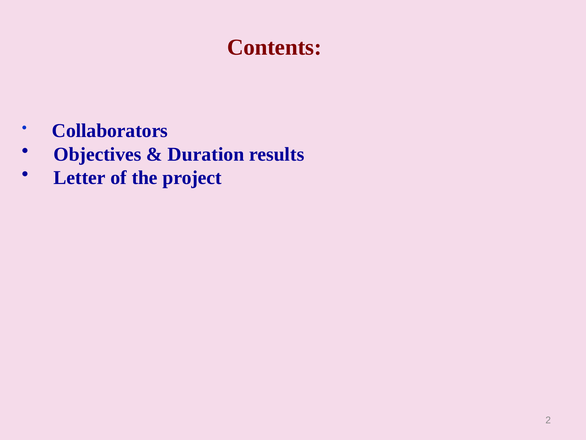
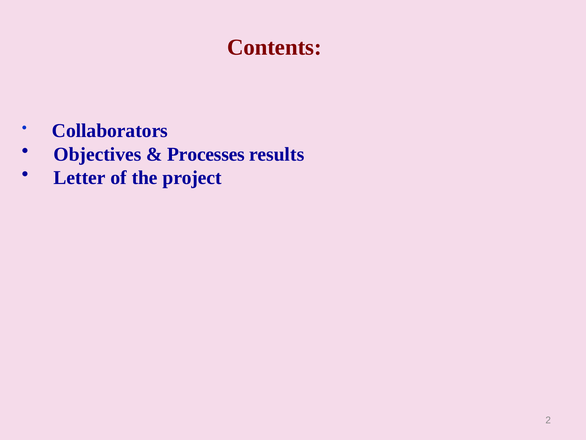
Duration: Duration -> Processes
